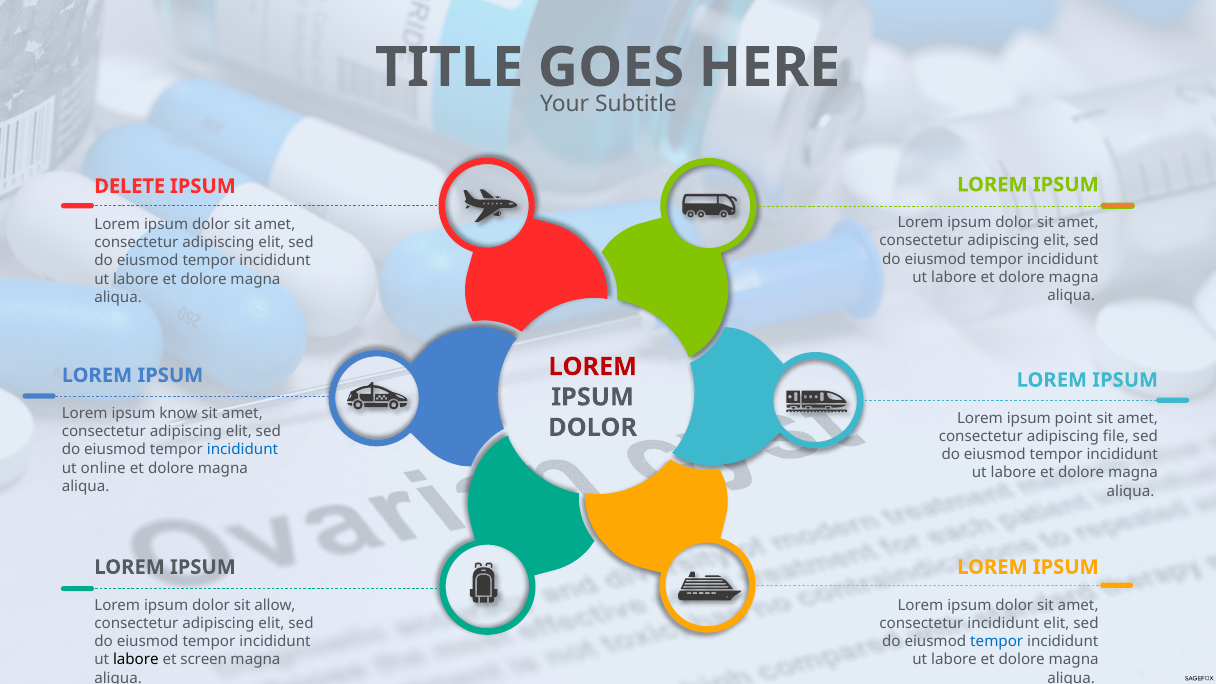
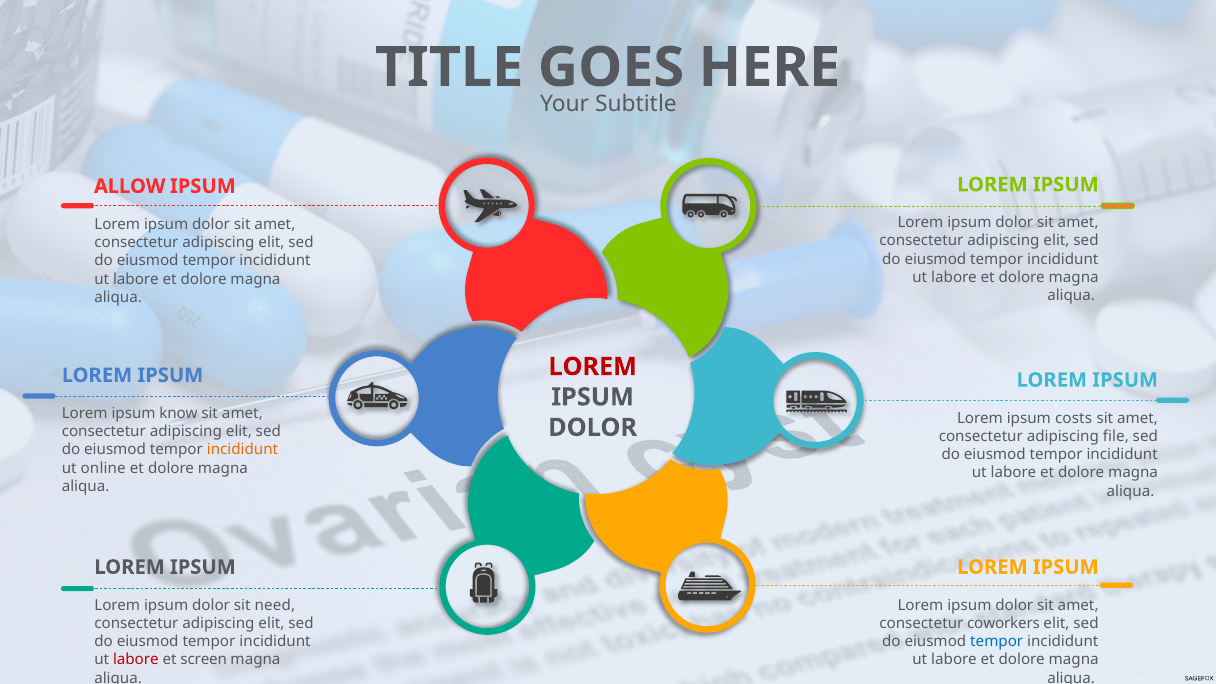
DELETE: DELETE -> ALLOW
point: point -> costs
incididunt at (242, 450) colour: blue -> orange
allow: allow -> need
consectetur incididunt: incididunt -> coworkers
labore at (136, 660) colour: black -> red
